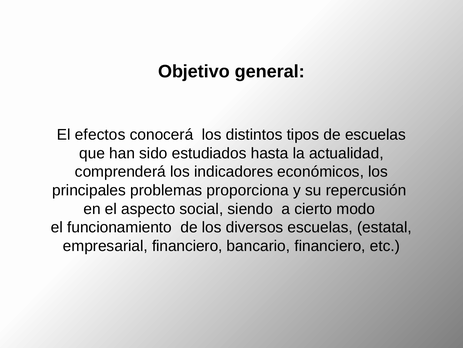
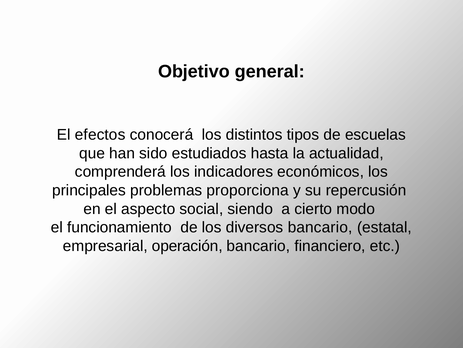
diversos escuelas: escuelas -> bancario
empresarial financiero: financiero -> operación
